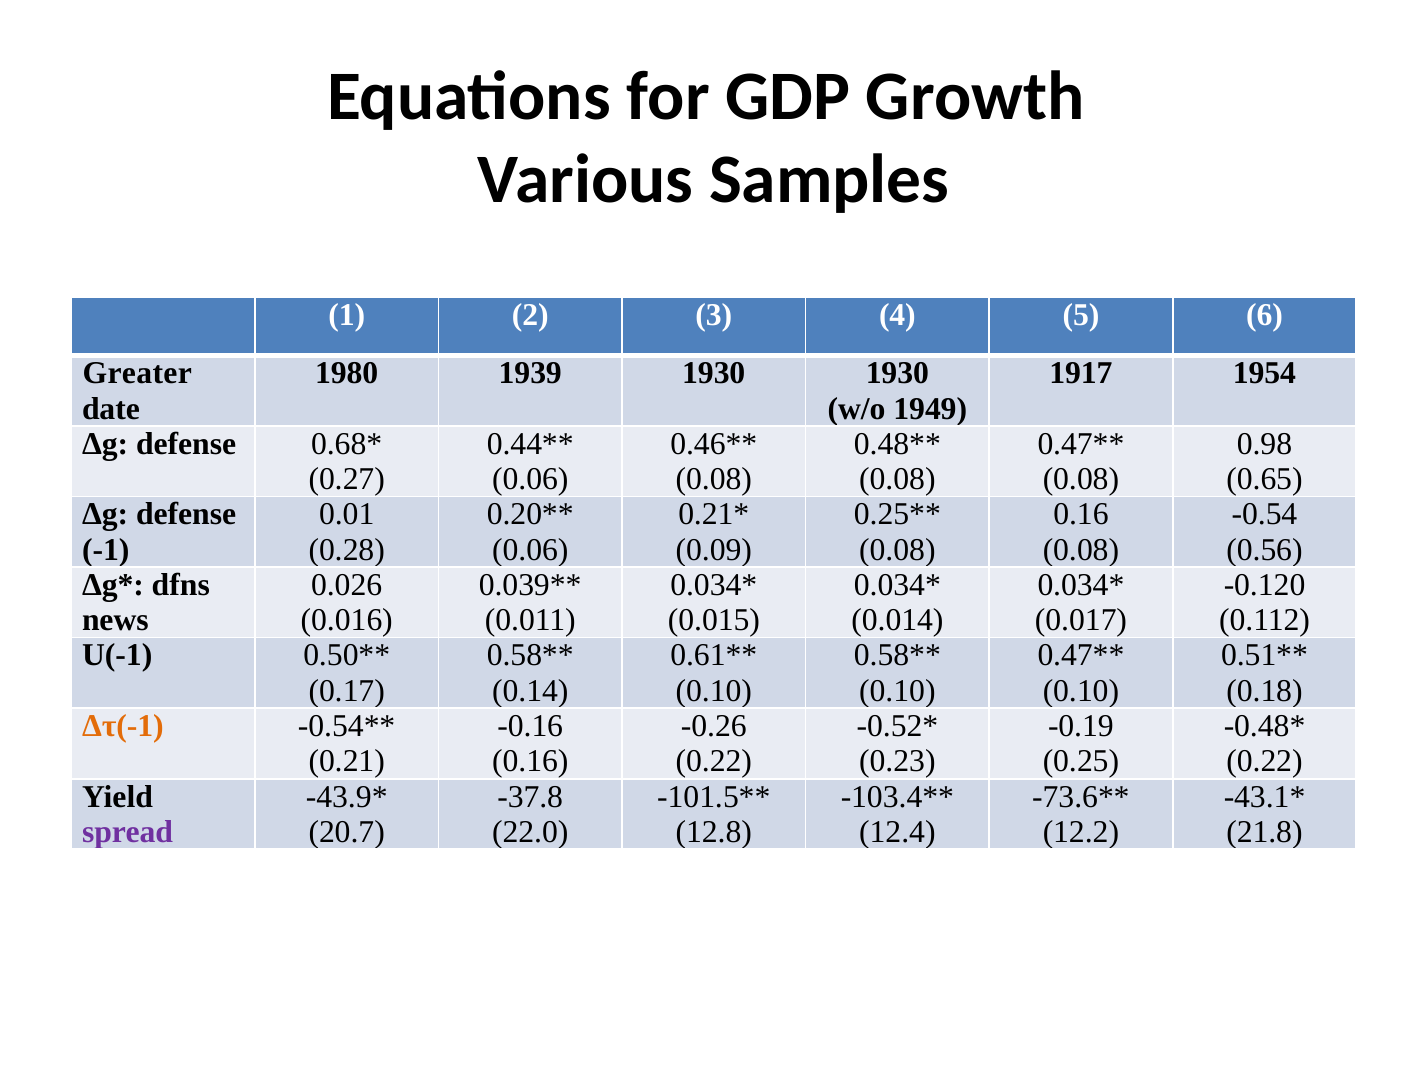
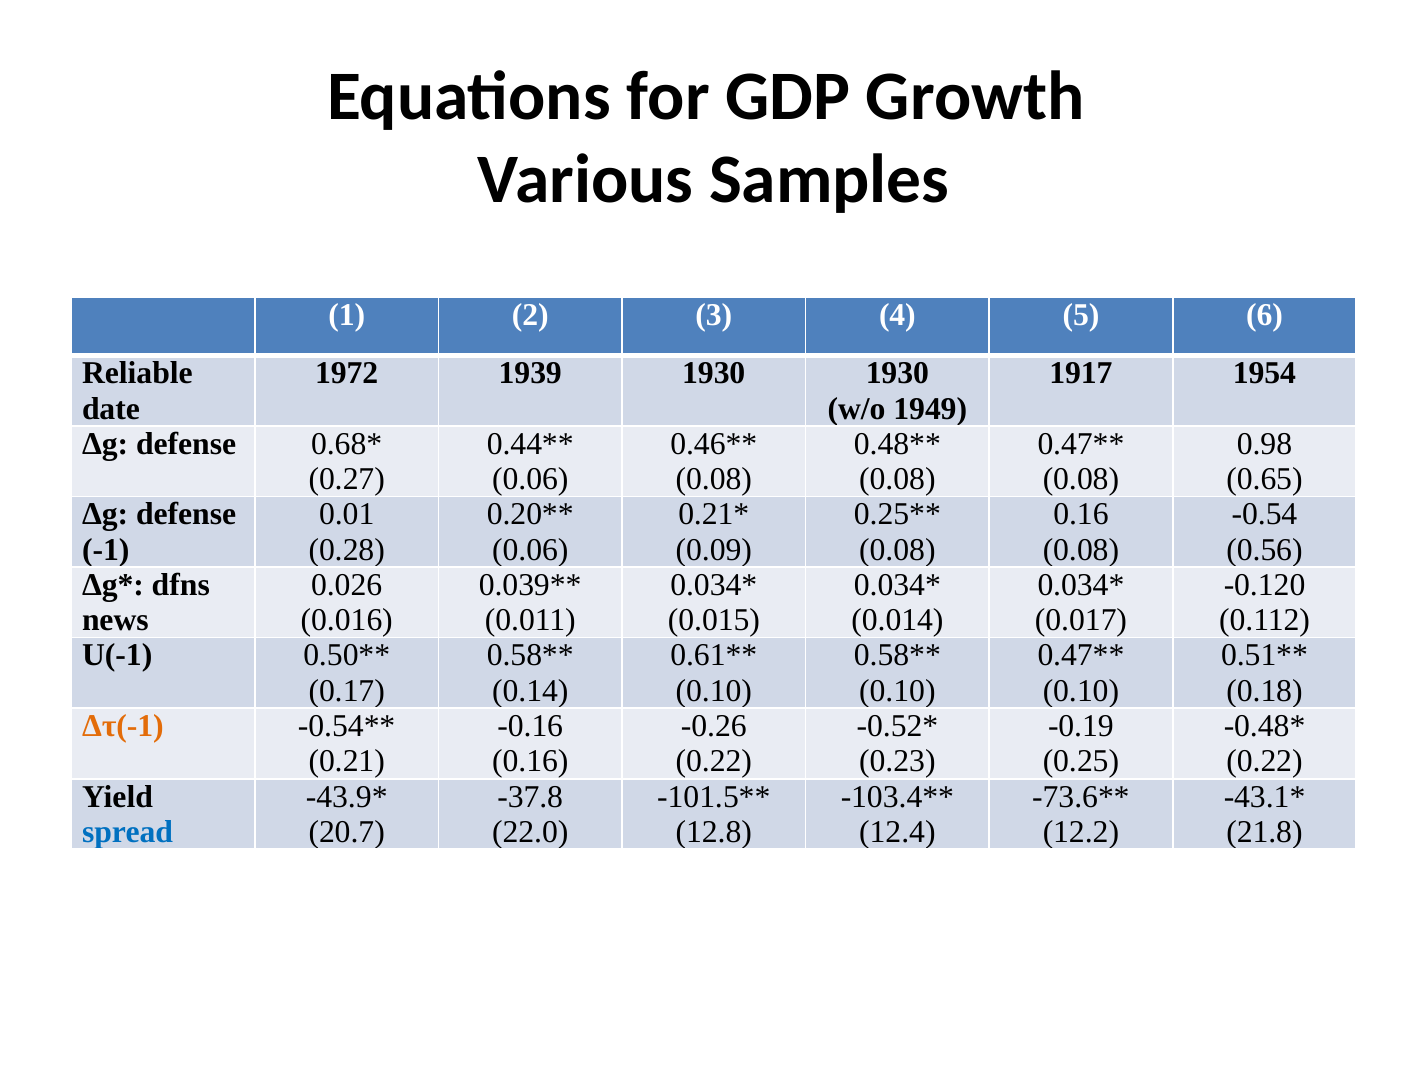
Greater: Greater -> Reliable
1980: 1980 -> 1972
spread colour: purple -> blue
